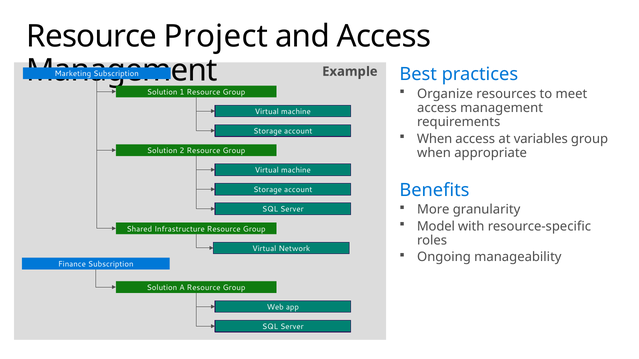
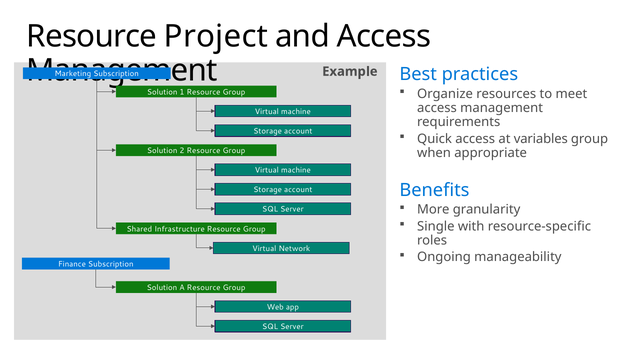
When at (435, 139): When -> Quick
Model: Model -> Single
